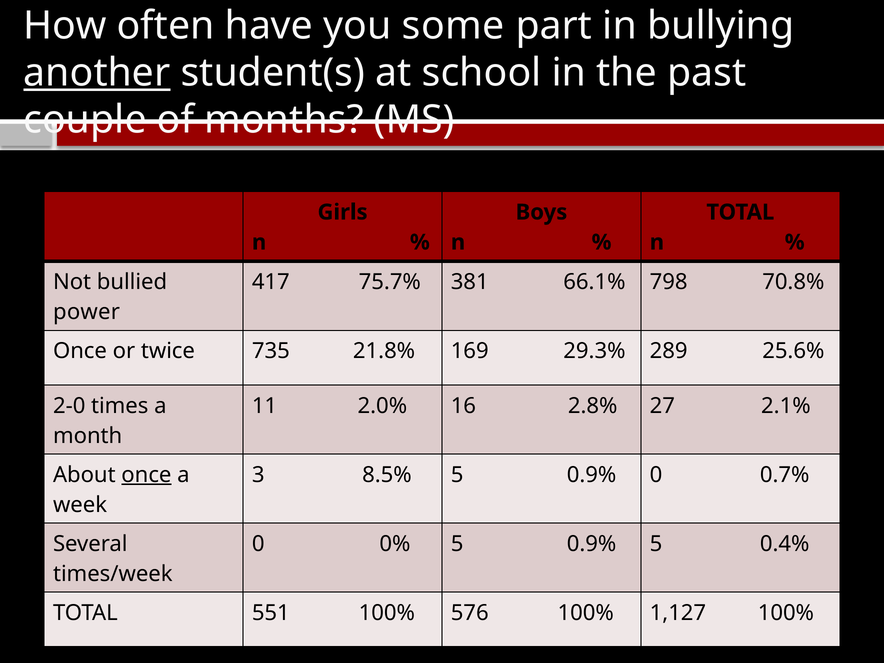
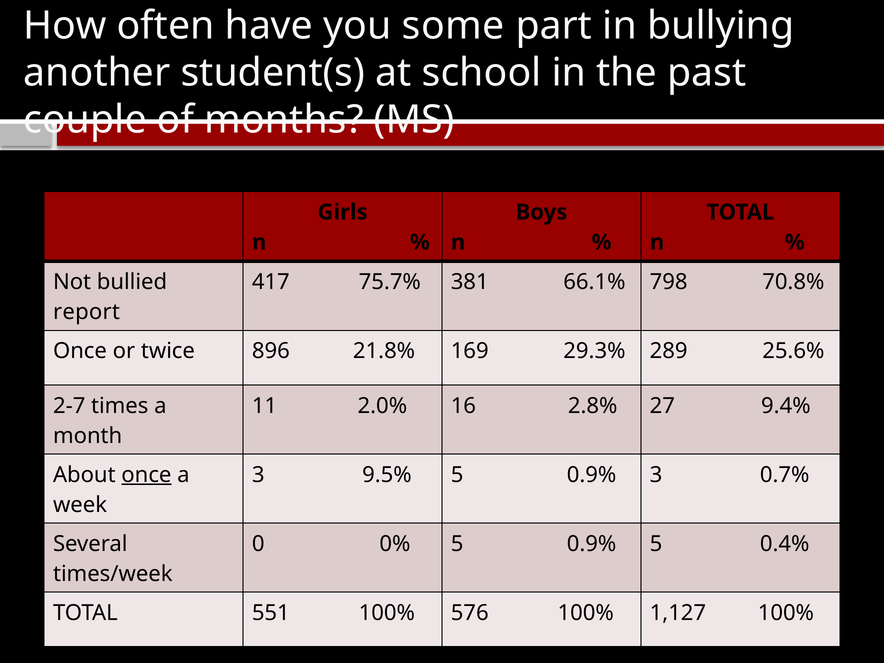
another underline: present -> none
power: power -> report
735: 735 -> 896
2-0: 2-0 -> 2-7
2.1%: 2.1% -> 9.4%
8.5%: 8.5% -> 9.5%
0.9% 0: 0 -> 3
